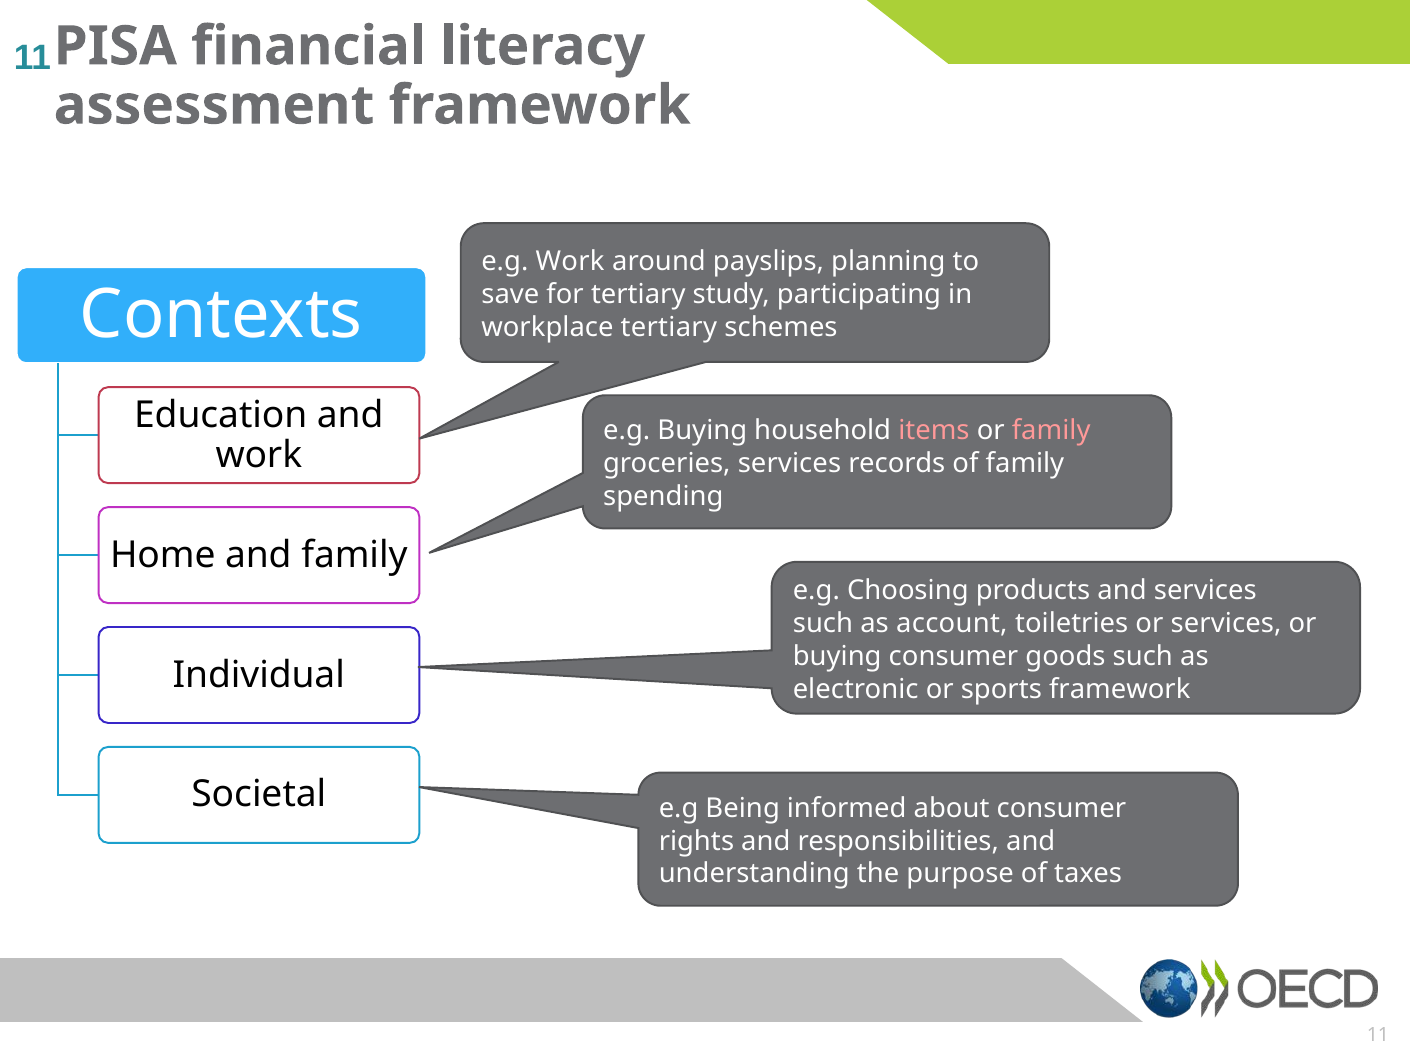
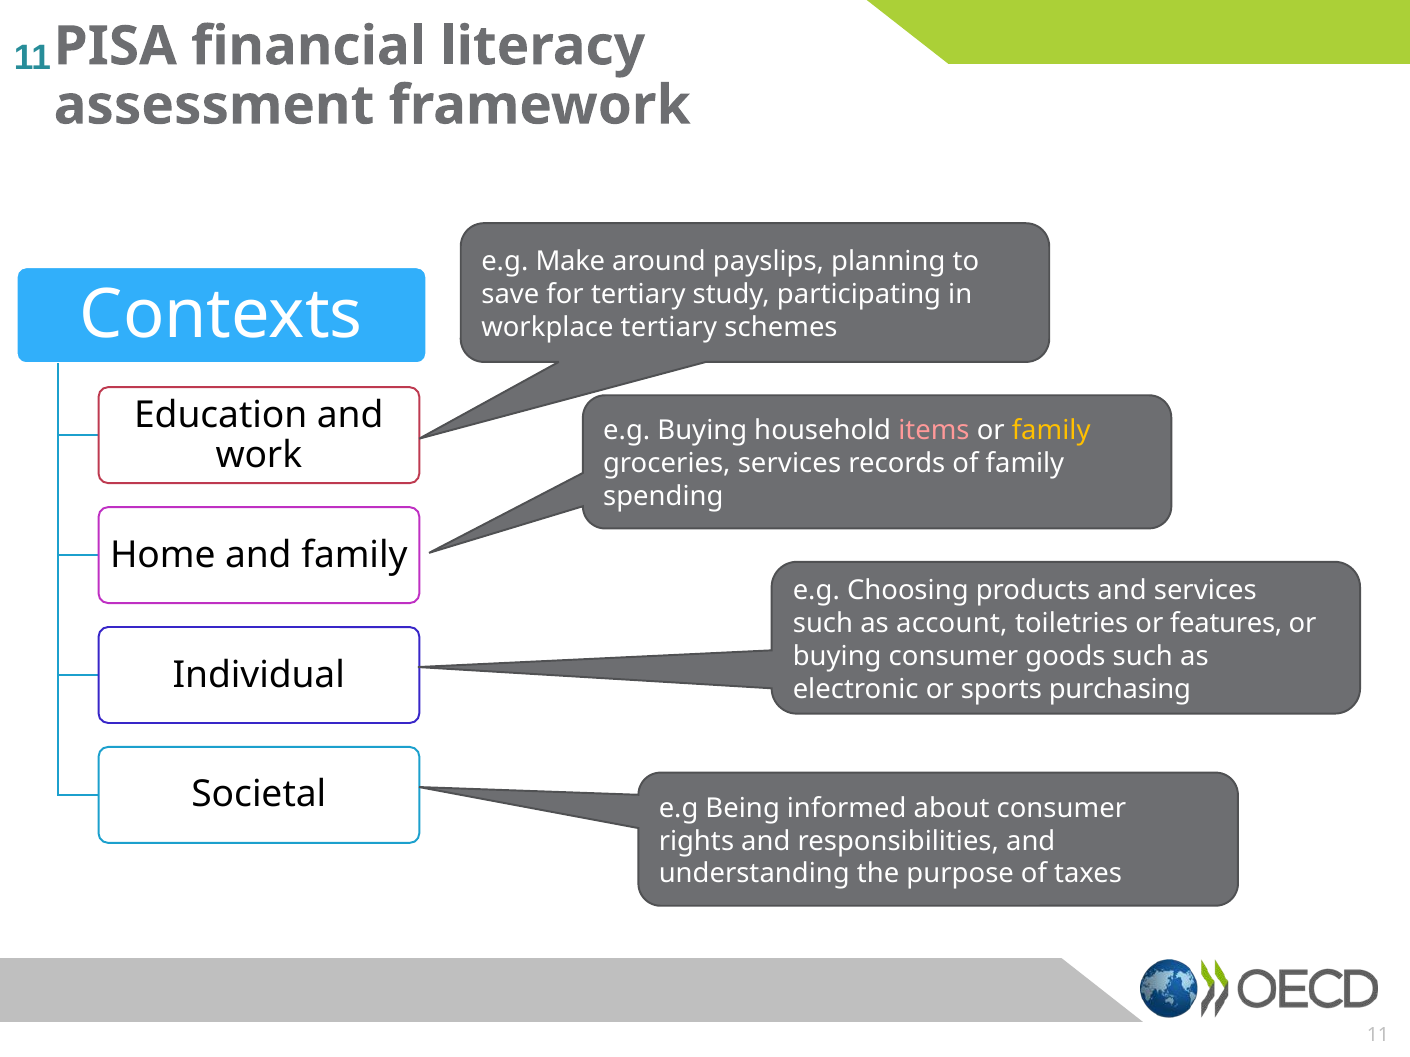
e.g Work: Work -> Make
family at (1051, 431) colour: pink -> yellow
or services: services -> features
sports framework: framework -> purchasing
